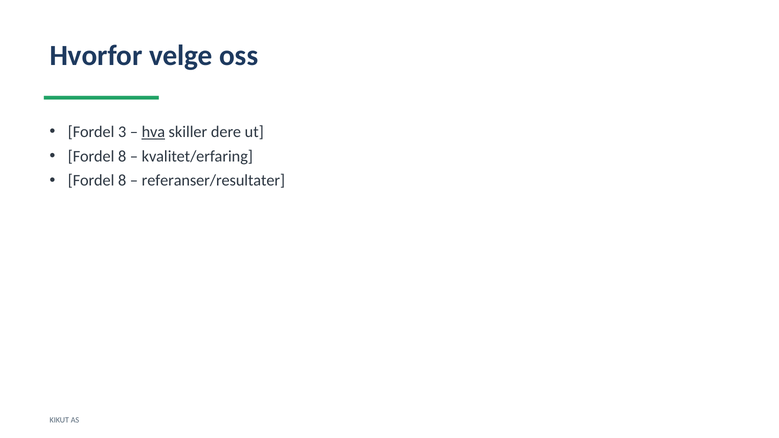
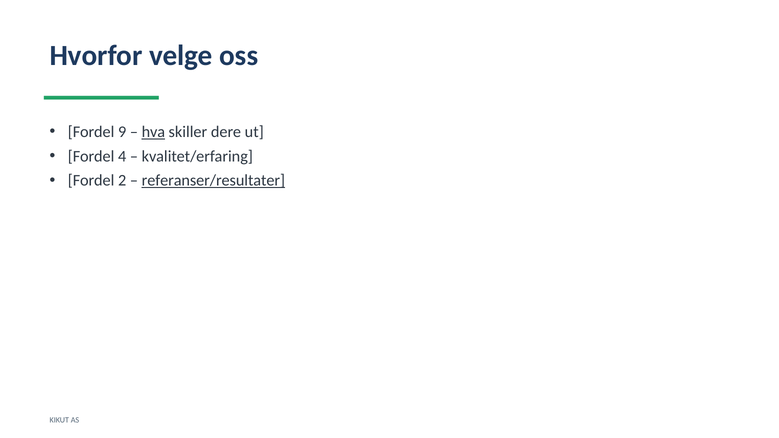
3: 3 -> 9
8 at (122, 156): 8 -> 4
8 at (122, 181): 8 -> 2
referanser/resultater underline: none -> present
